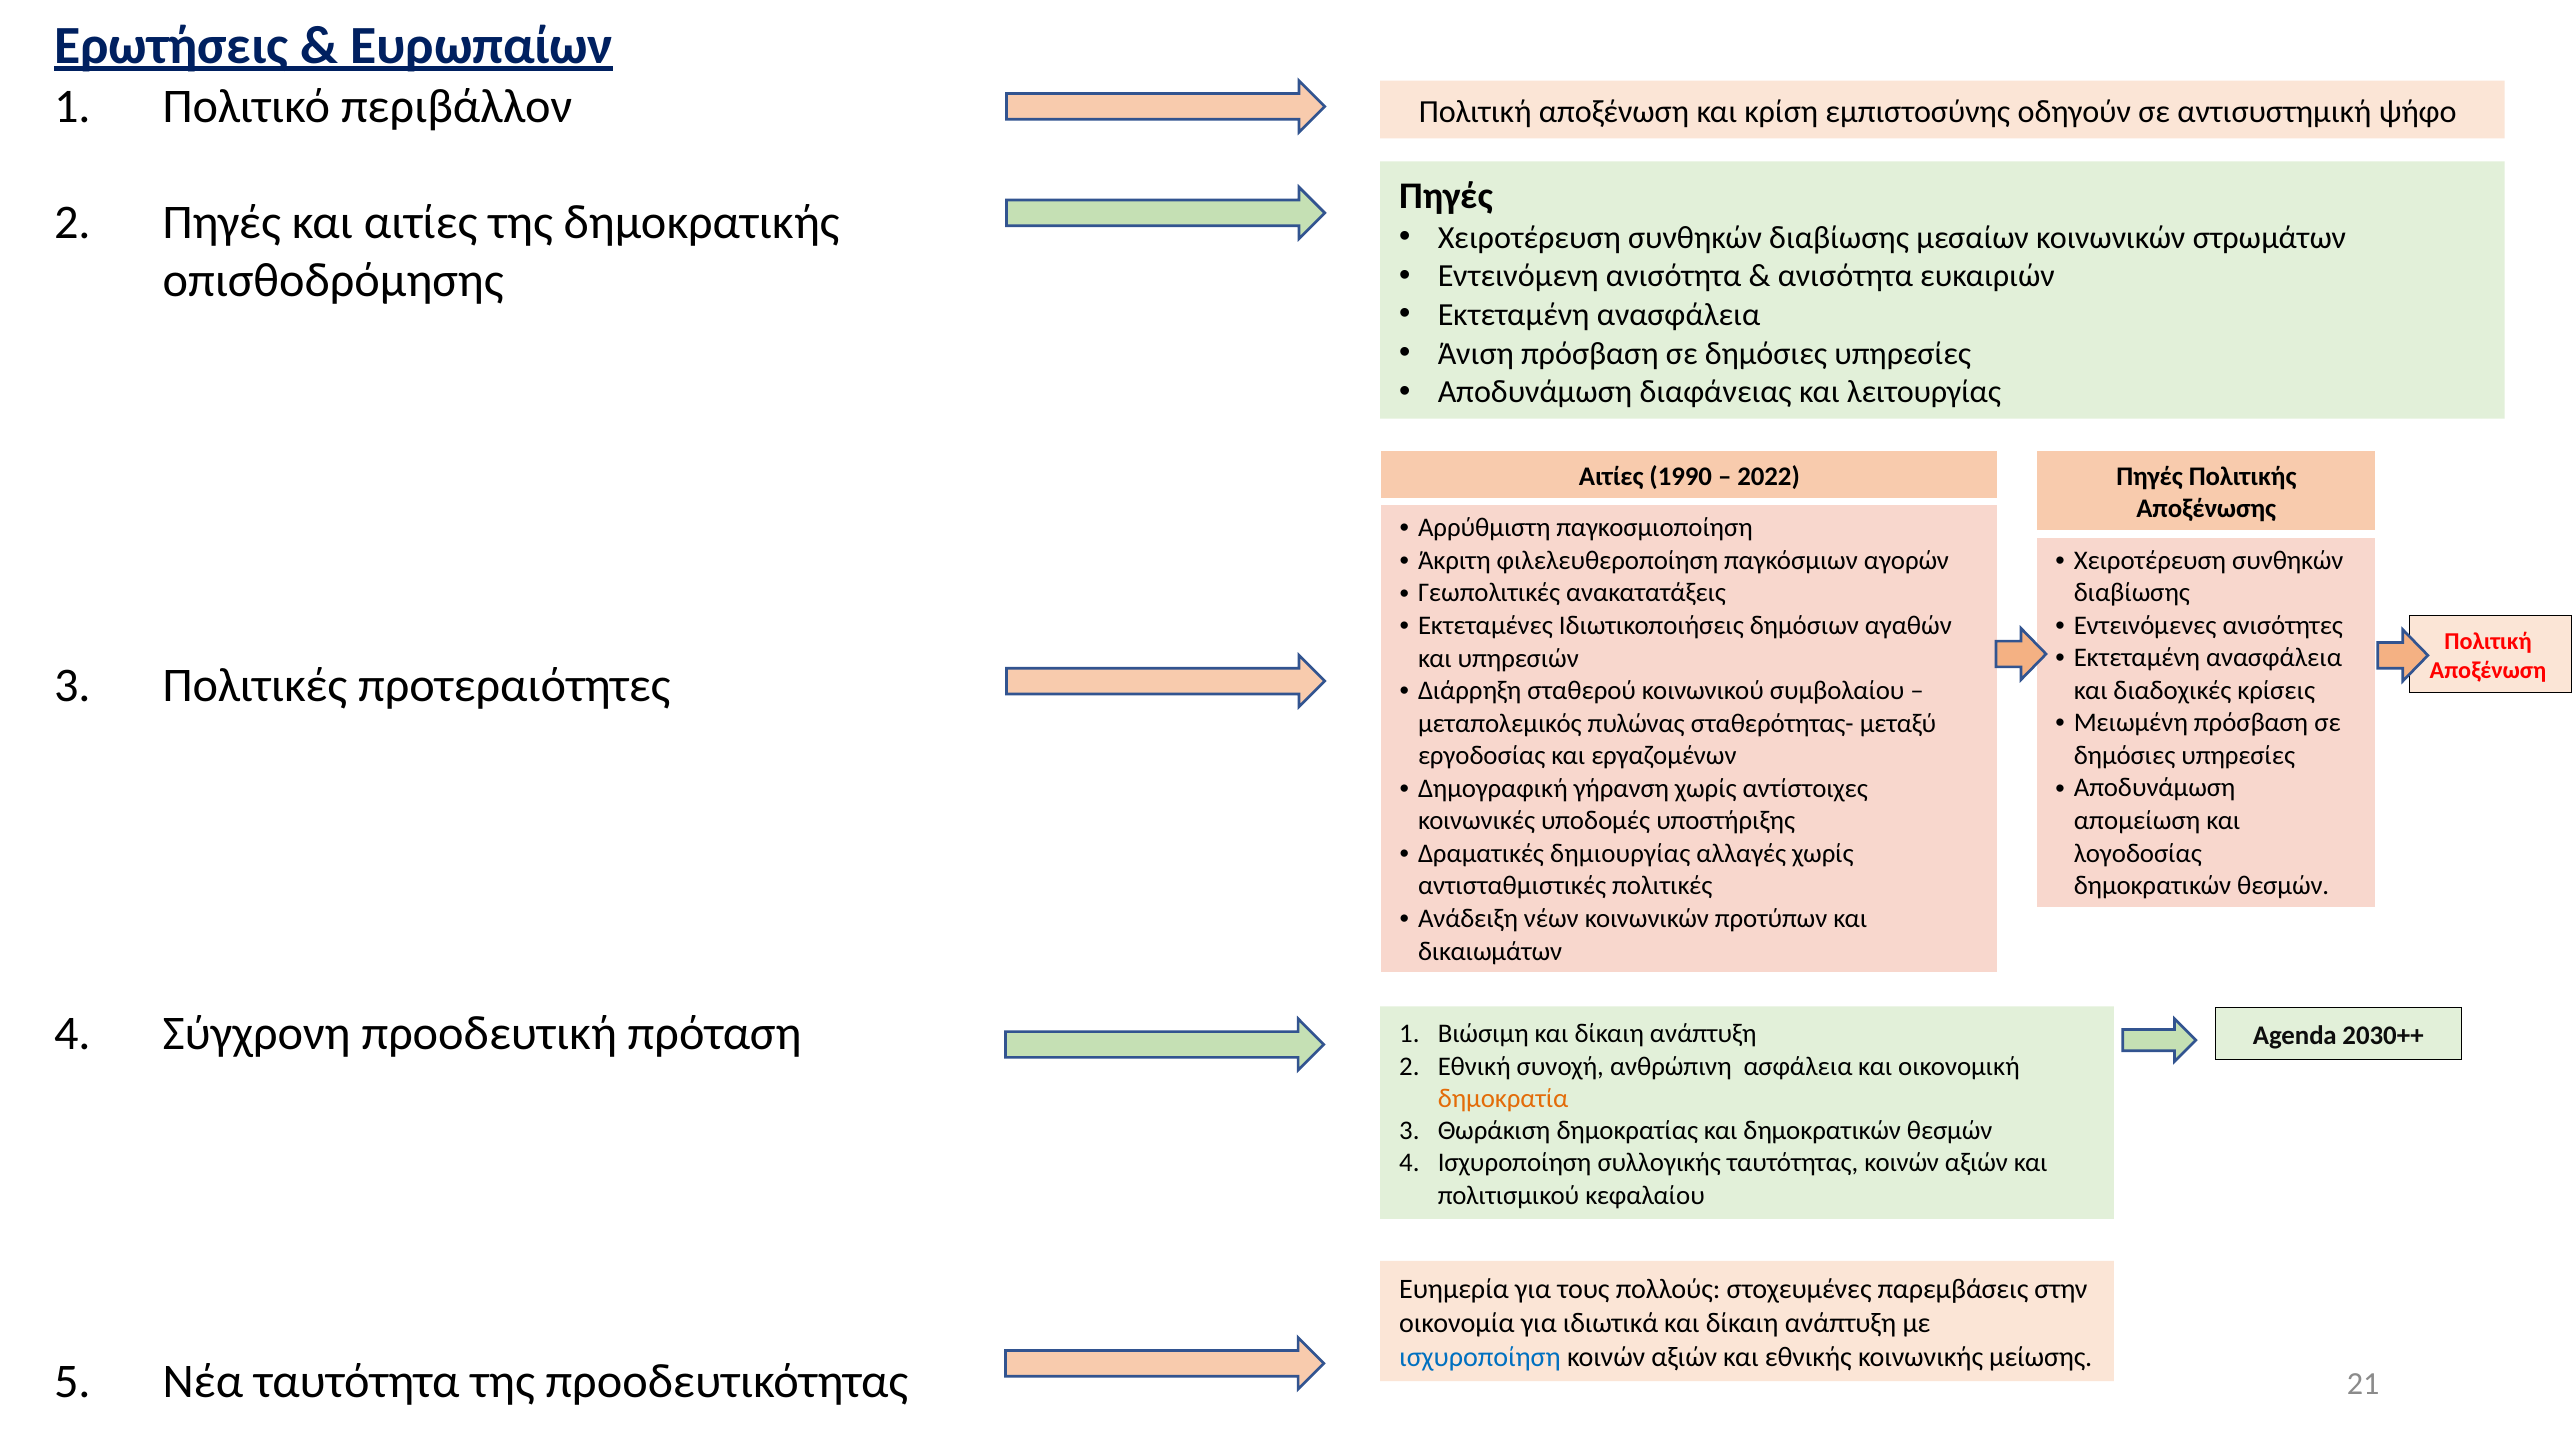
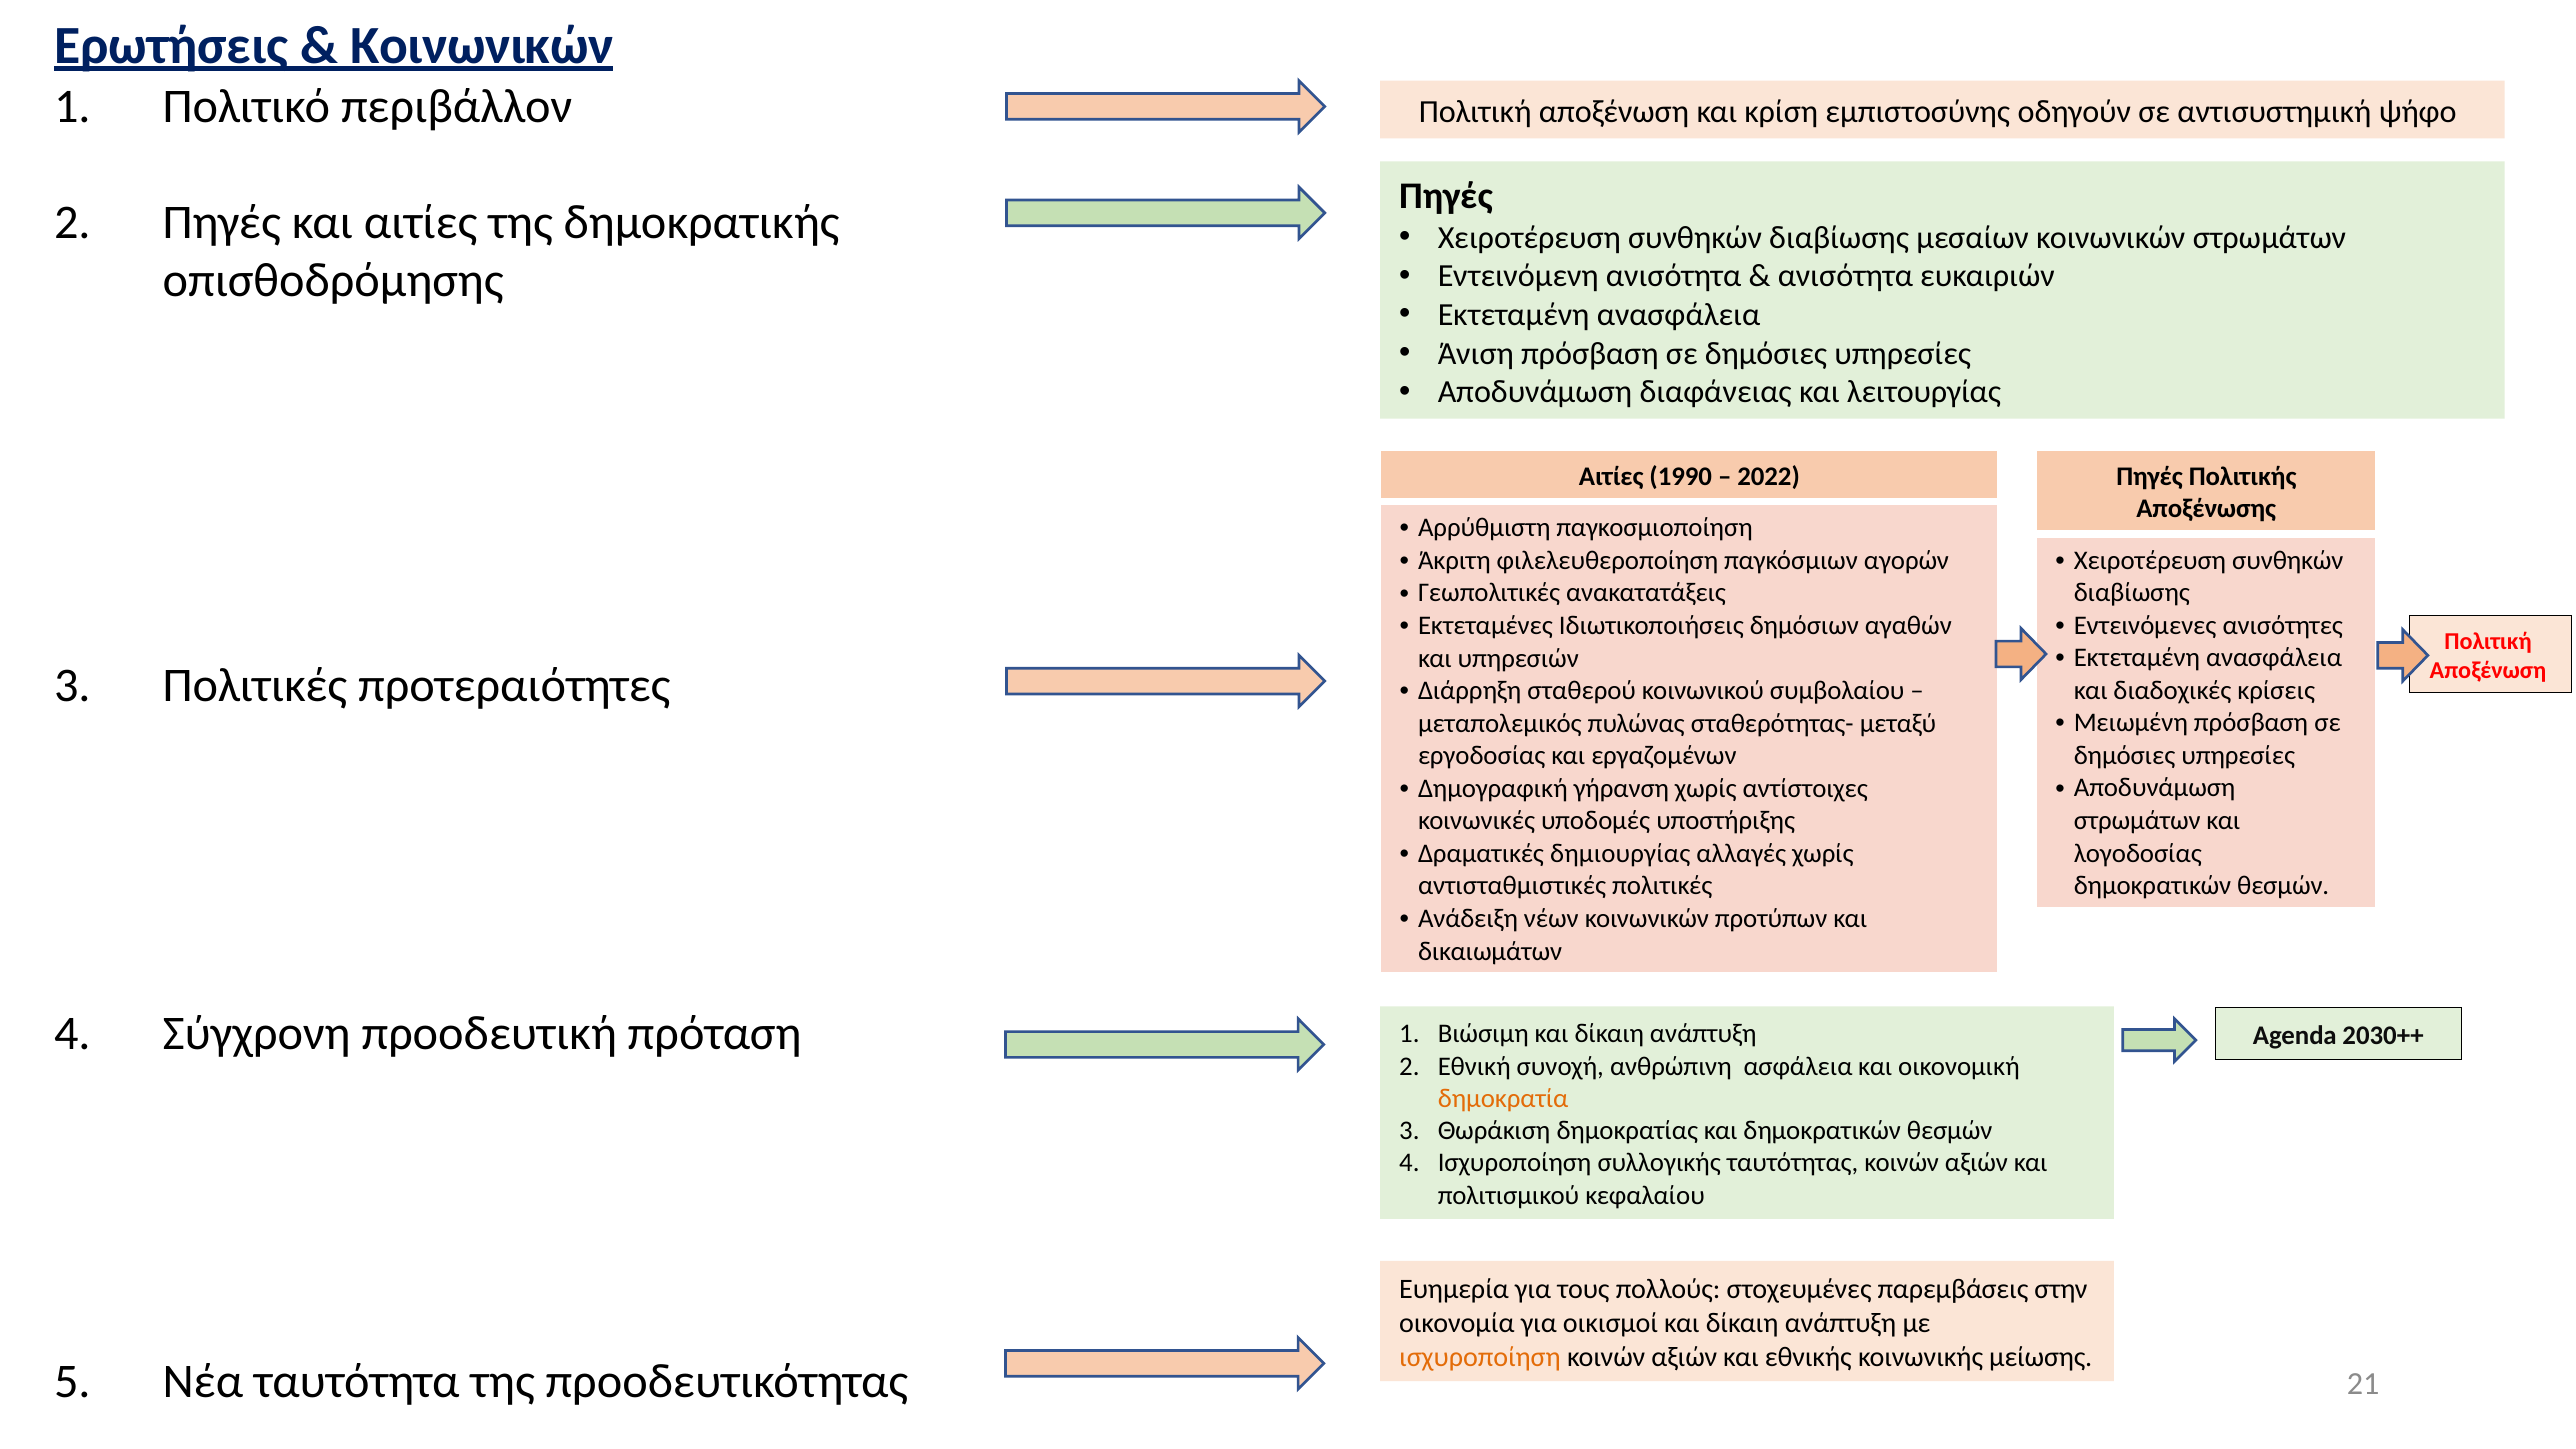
Ευρωπαίων at (482, 45): Ευρωπαίων -> Κοινωνικών
απομείωση at (2137, 821): απομείωση -> στρωμάτων
ιδιωτικά: ιδιωτικά -> οικισμοί
ισχυροποίηση at (1480, 1357) colour: blue -> orange
